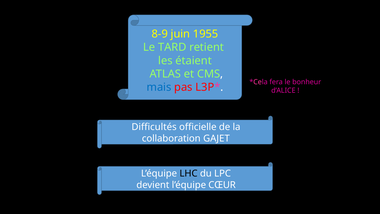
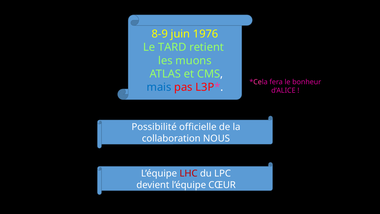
1955: 1955 -> 1976
étaient: étaient -> muons
Difficultés: Difficultés -> Possibilité
GAJET: GAJET -> NOUS
LHC colour: black -> red
